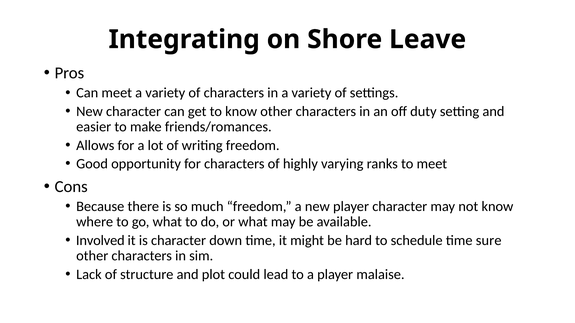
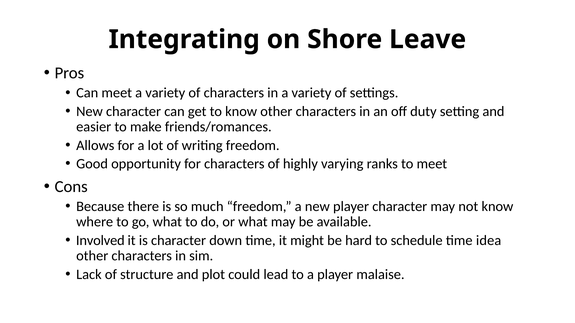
sure: sure -> idea
